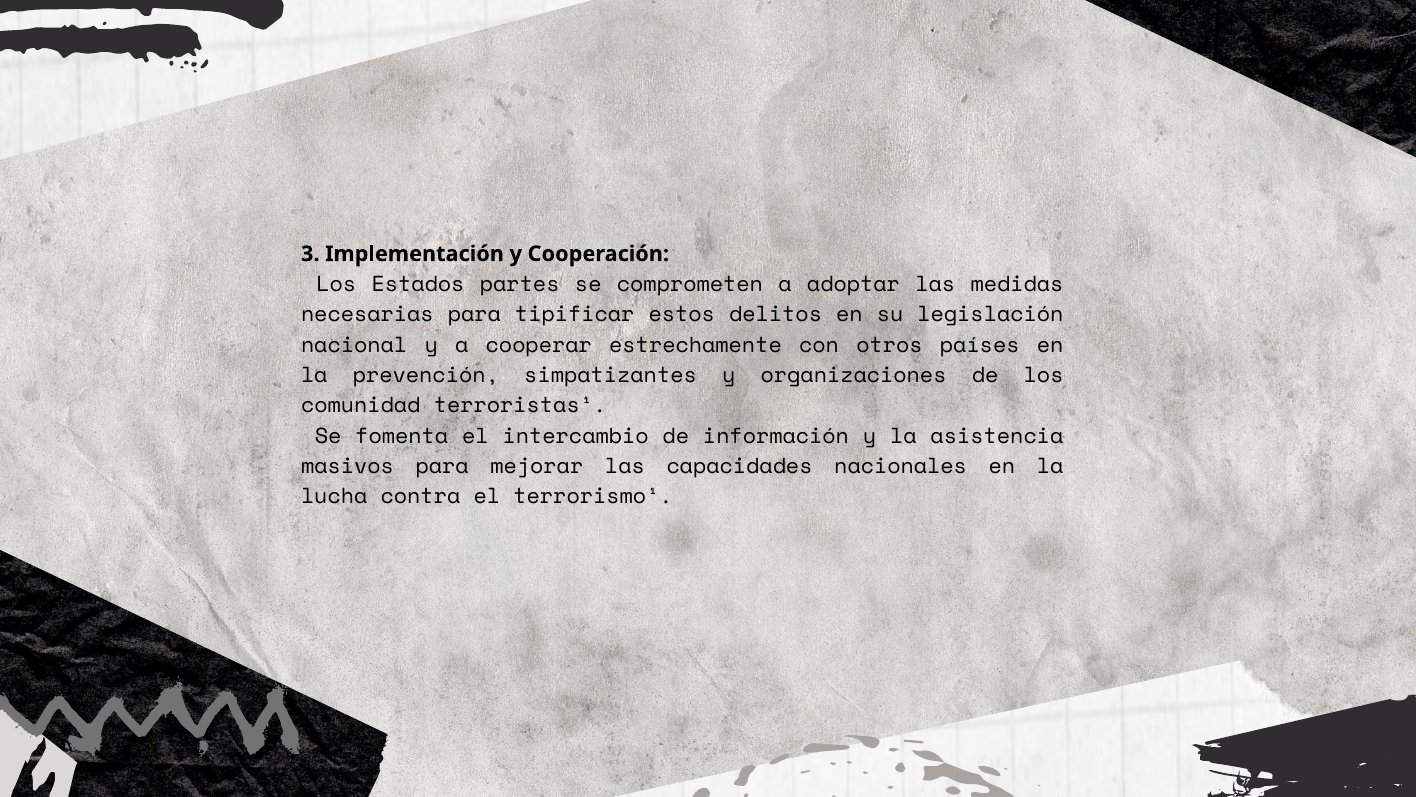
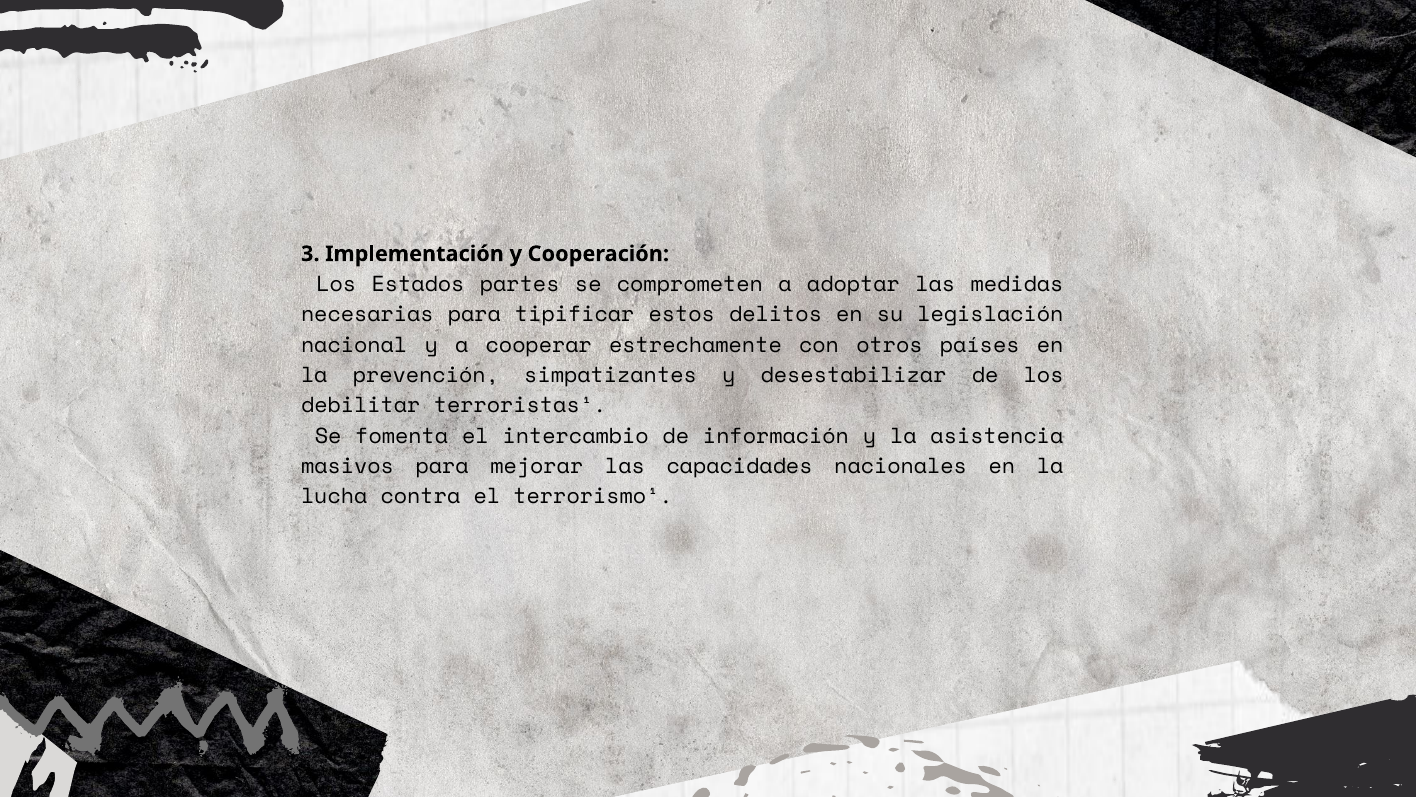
organizaciones: organizaciones -> desestabilizar
comunidad: comunidad -> debilitar
